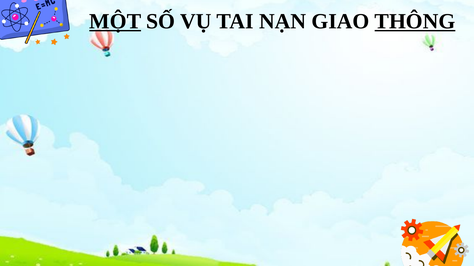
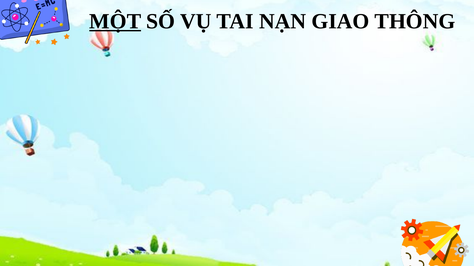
THÔNG underline: present -> none
